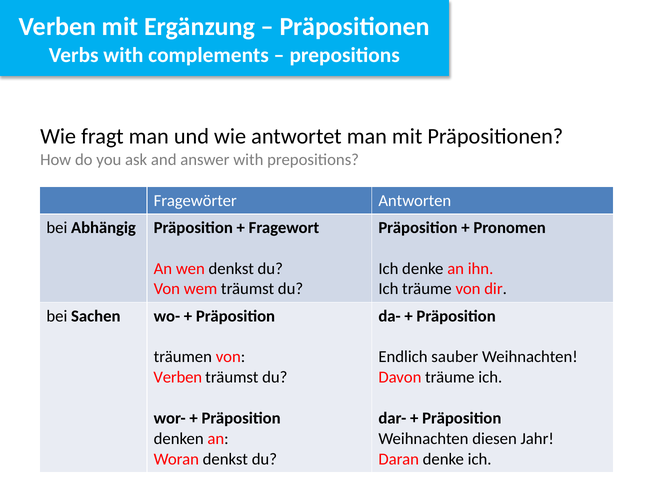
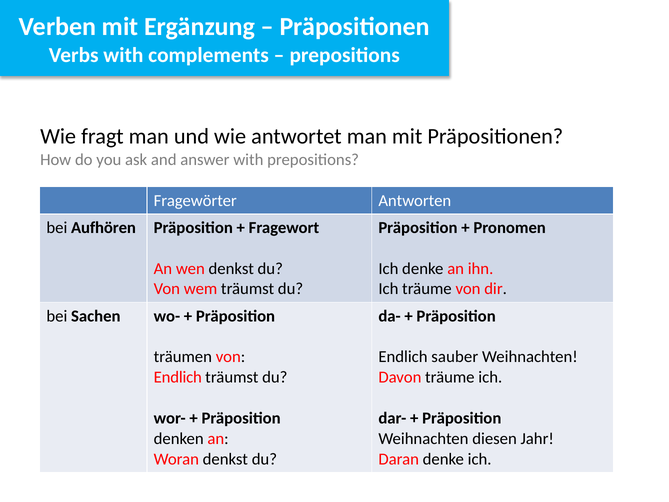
Abhängig: Abhängig -> Aufhören
Verben at (178, 377): Verben -> Endlich
